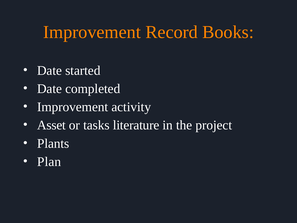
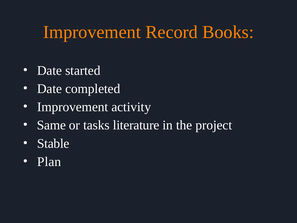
Asset: Asset -> Same
Plants: Plants -> Stable
